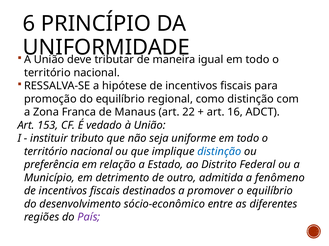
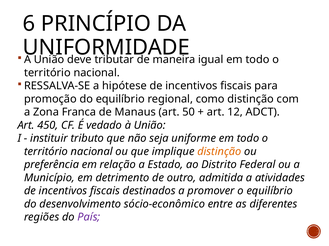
22: 22 -> 50
16: 16 -> 12
153: 153 -> 450
distinção at (219, 152) colour: blue -> orange
fenômeno: fenômeno -> atividades
